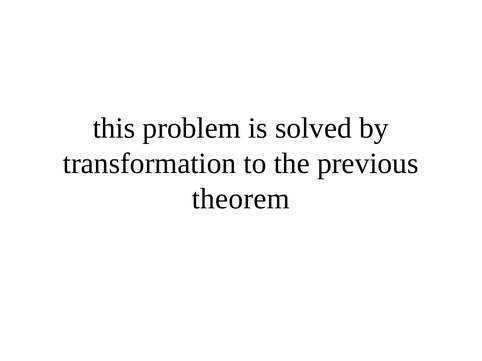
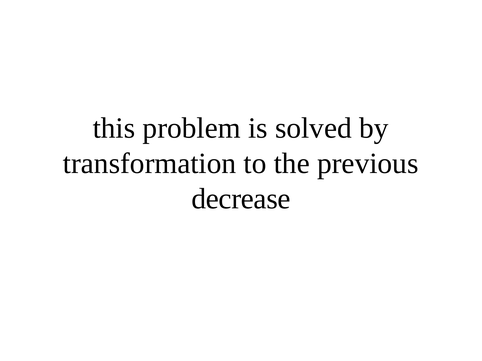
theorem: theorem -> decrease
